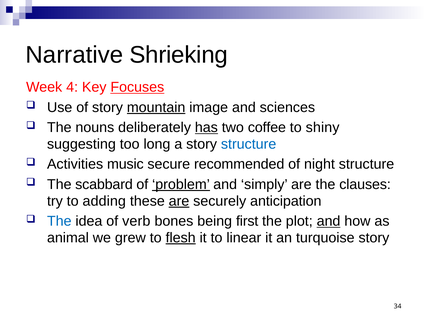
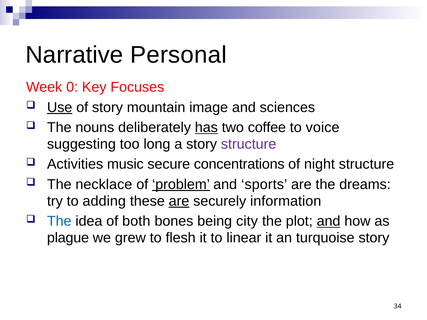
Shrieking: Shrieking -> Personal
4: 4 -> 0
Focuses underline: present -> none
Use underline: none -> present
mountain underline: present -> none
shiny: shiny -> voice
structure at (249, 144) colour: blue -> purple
recommended: recommended -> concentrations
scabbard: scabbard -> necklace
simply: simply -> sports
clauses: clauses -> dreams
anticipation: anticipation -> information
verb: verb -> both
first: first -> city
animal: animal -> plague
flesh underline: present -> none
